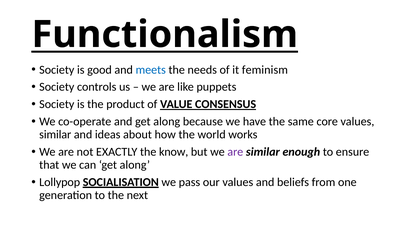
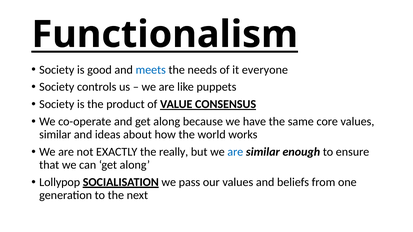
feminism: feminism -> everyone
know: know -> really
are at (235, 152) colour: purple -> blue
